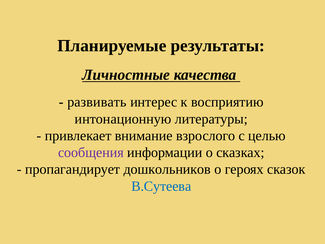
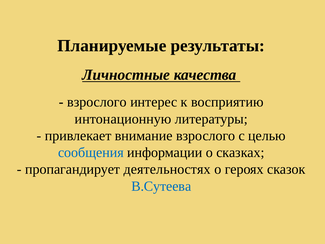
развивать at (97, 102): развивать -> взрослого
сообщения colour: purple -> blue
дошкольников: дошкольников -> деятельностях
